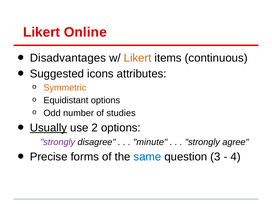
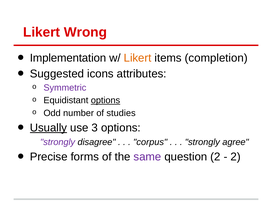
Online: Online -> Wrong
Disadvantages: Disadvantages -> Implementation
continuous: continuous -> completion
Symmetric colour: orange -> purple
options at (105, 100) underline: none -> present
2: 2 -> 3
minute: minute -> corpus
same colour: blue -> purple
question 3: 3 -> 2
4 at (236, 157): 4 -> 2
